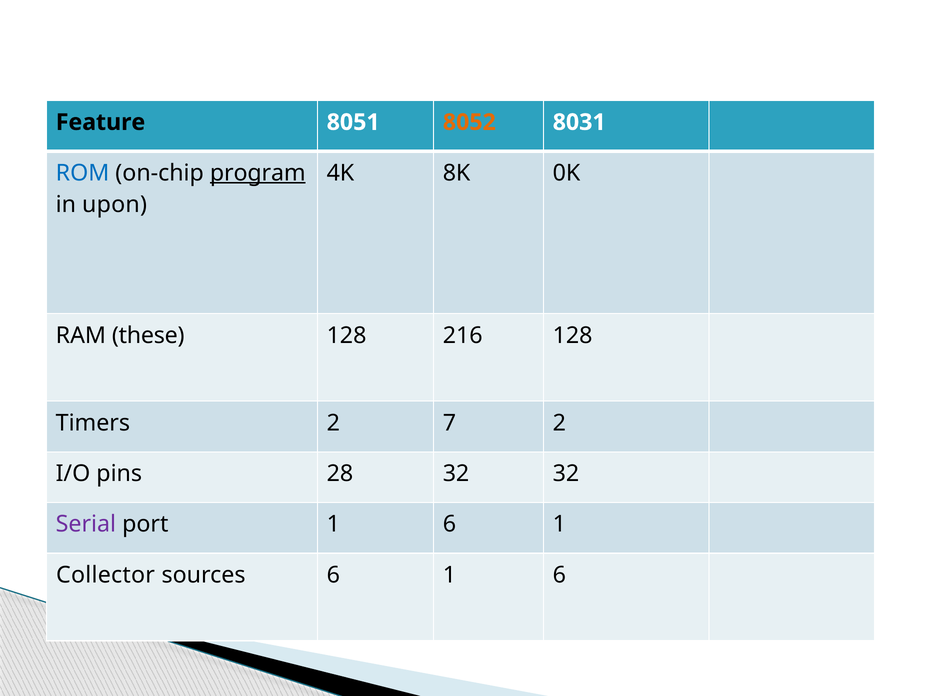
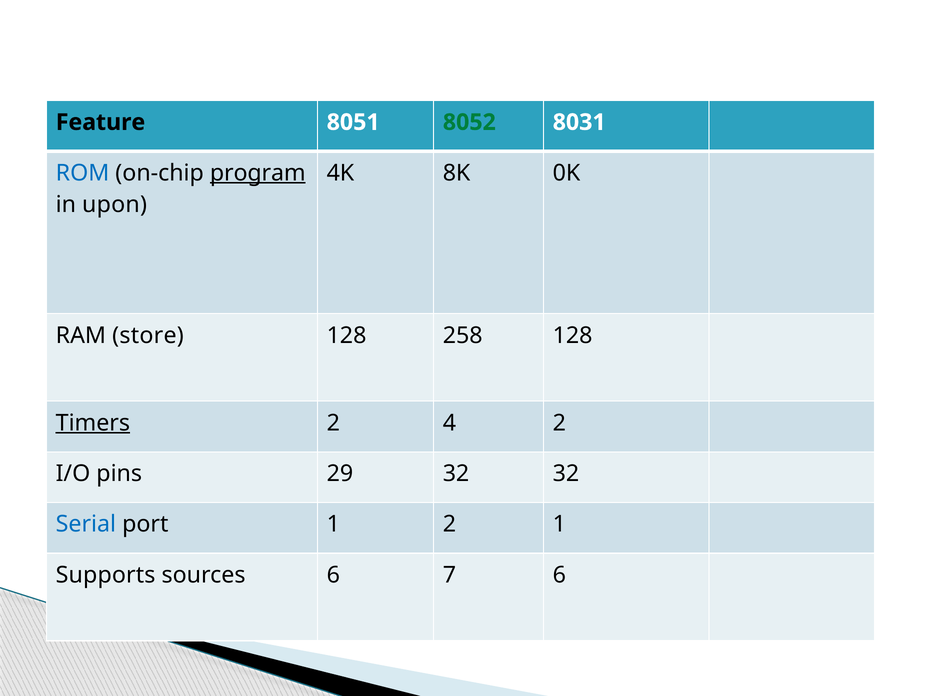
8052 colour: orange -> green
these: these -> store
216: 216 -> 258
Timers underline: none -> present
7: 7 -> 4
28: 28 -> 29
Serial colour: purple -> blue
port 1 6: 6 -> 2
Collector: Collector -> Supports
sources 6 1: 1 -> 7
